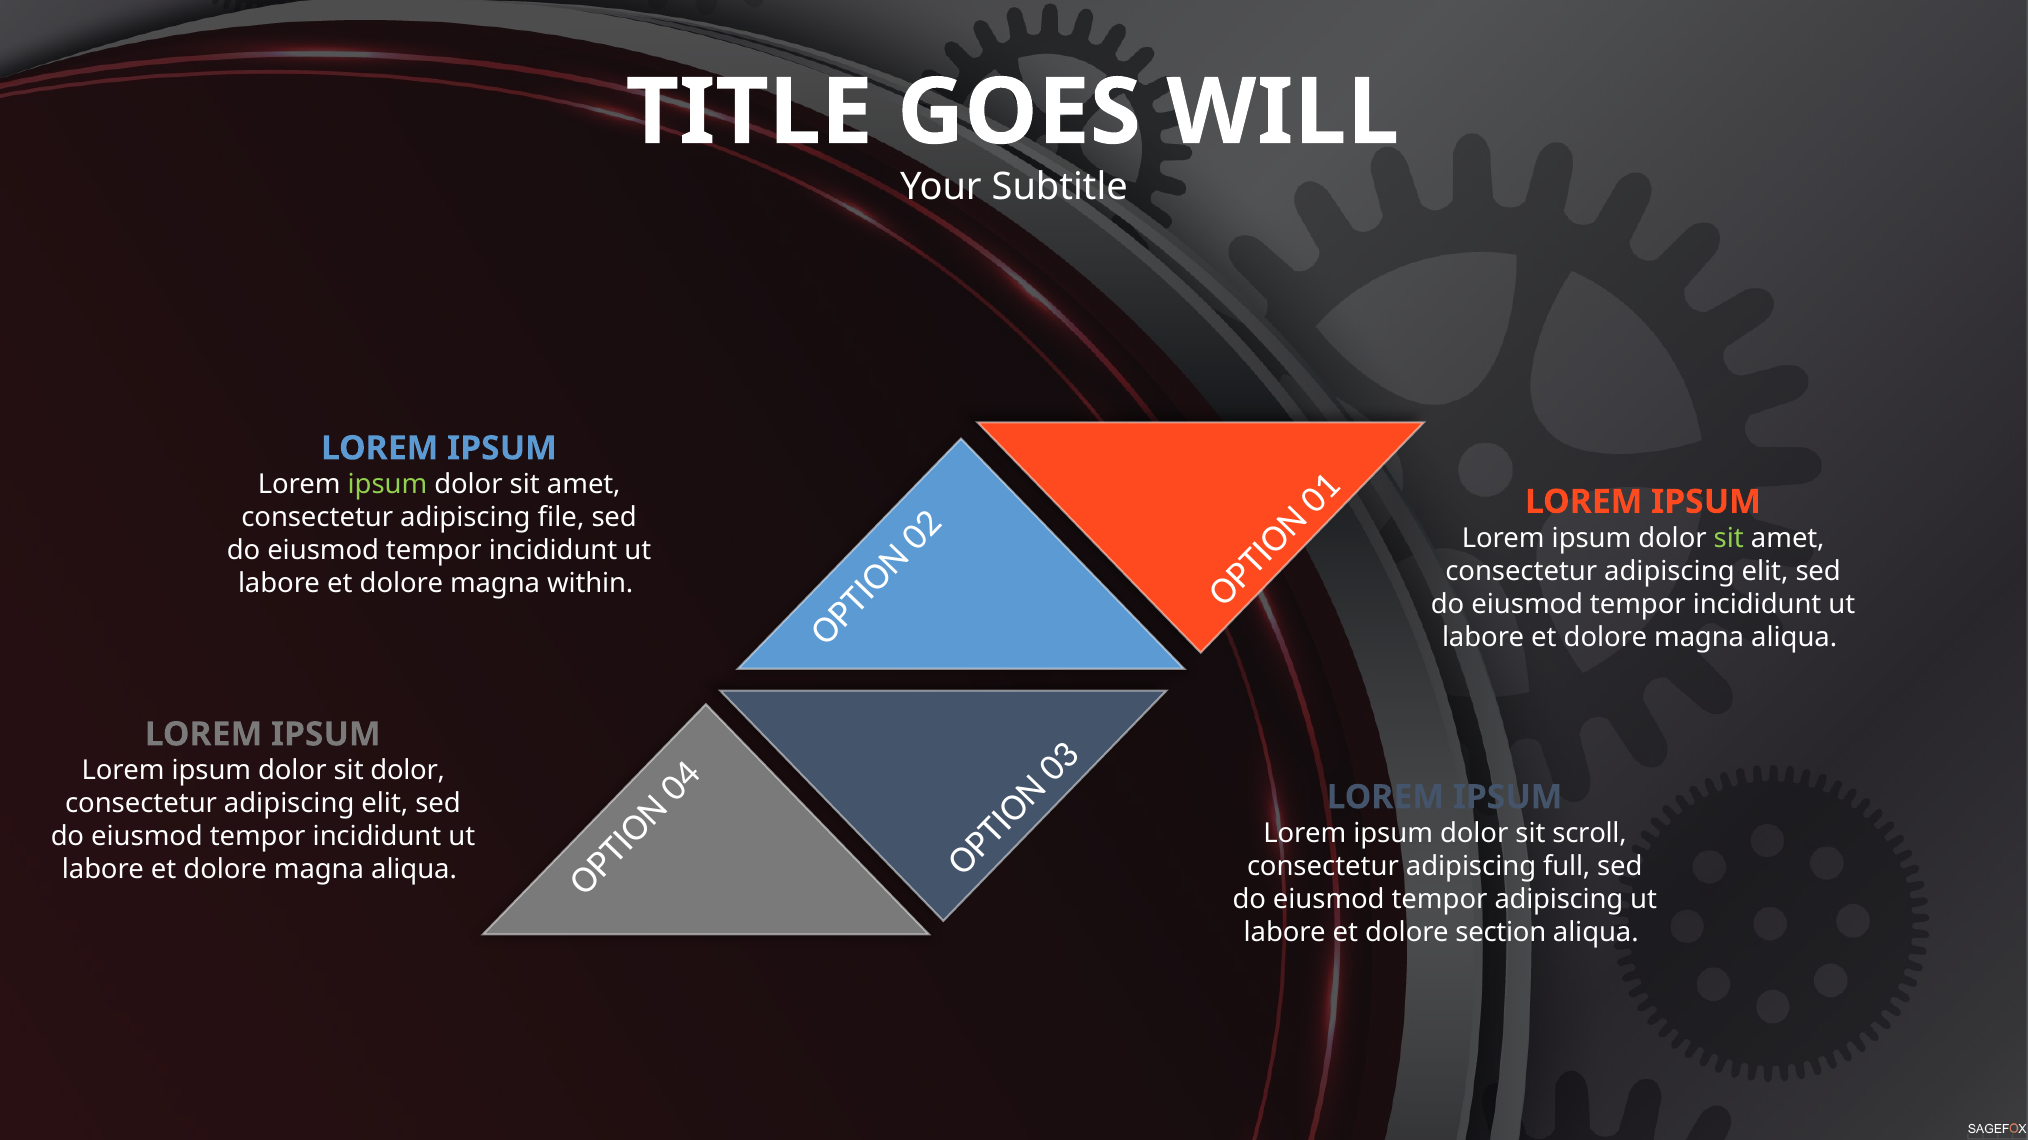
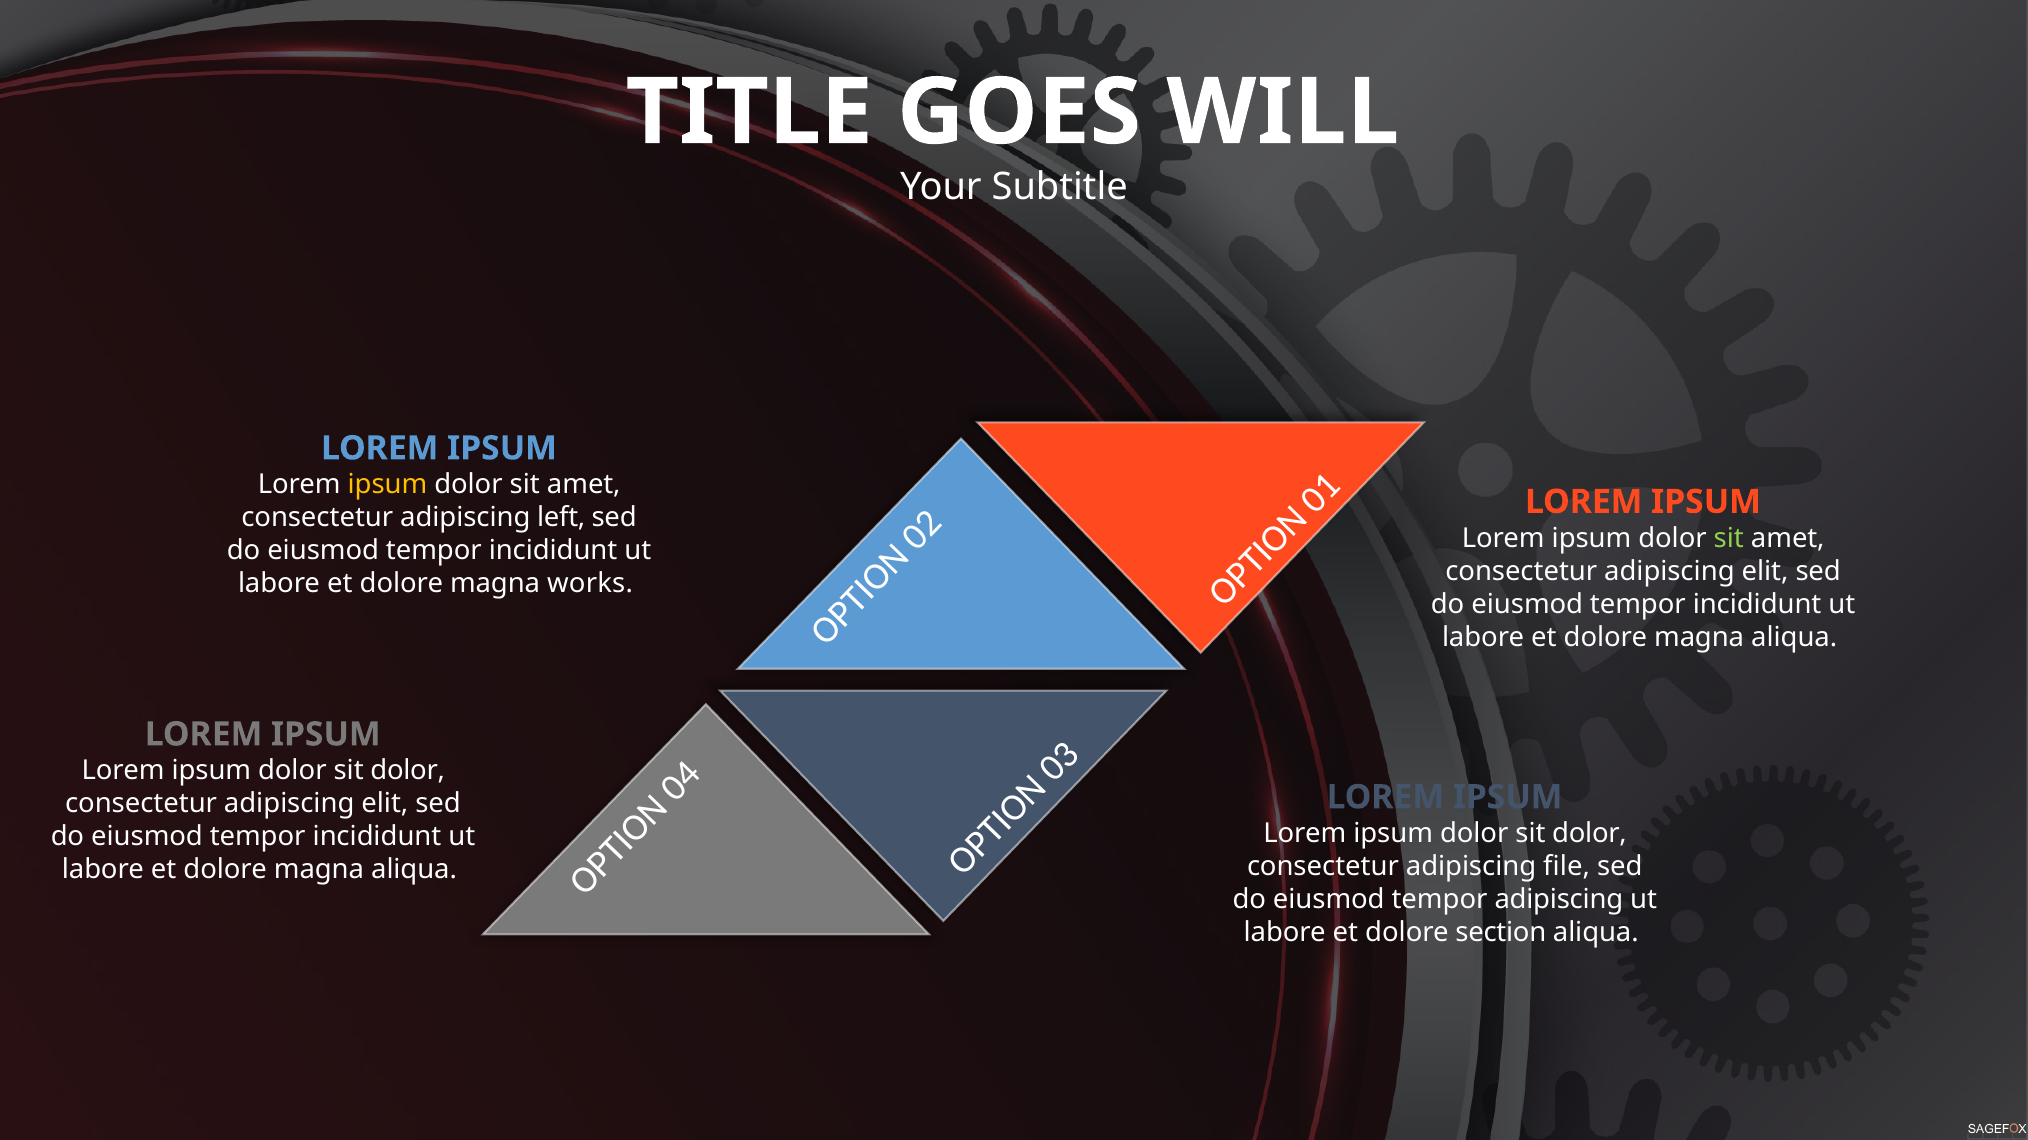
ipsum at (388, 485) colour: light green -> yellow
file: file -> left
within: within -> works
scroll at (1590, 834): scroll -> dolor
full: full -> file
